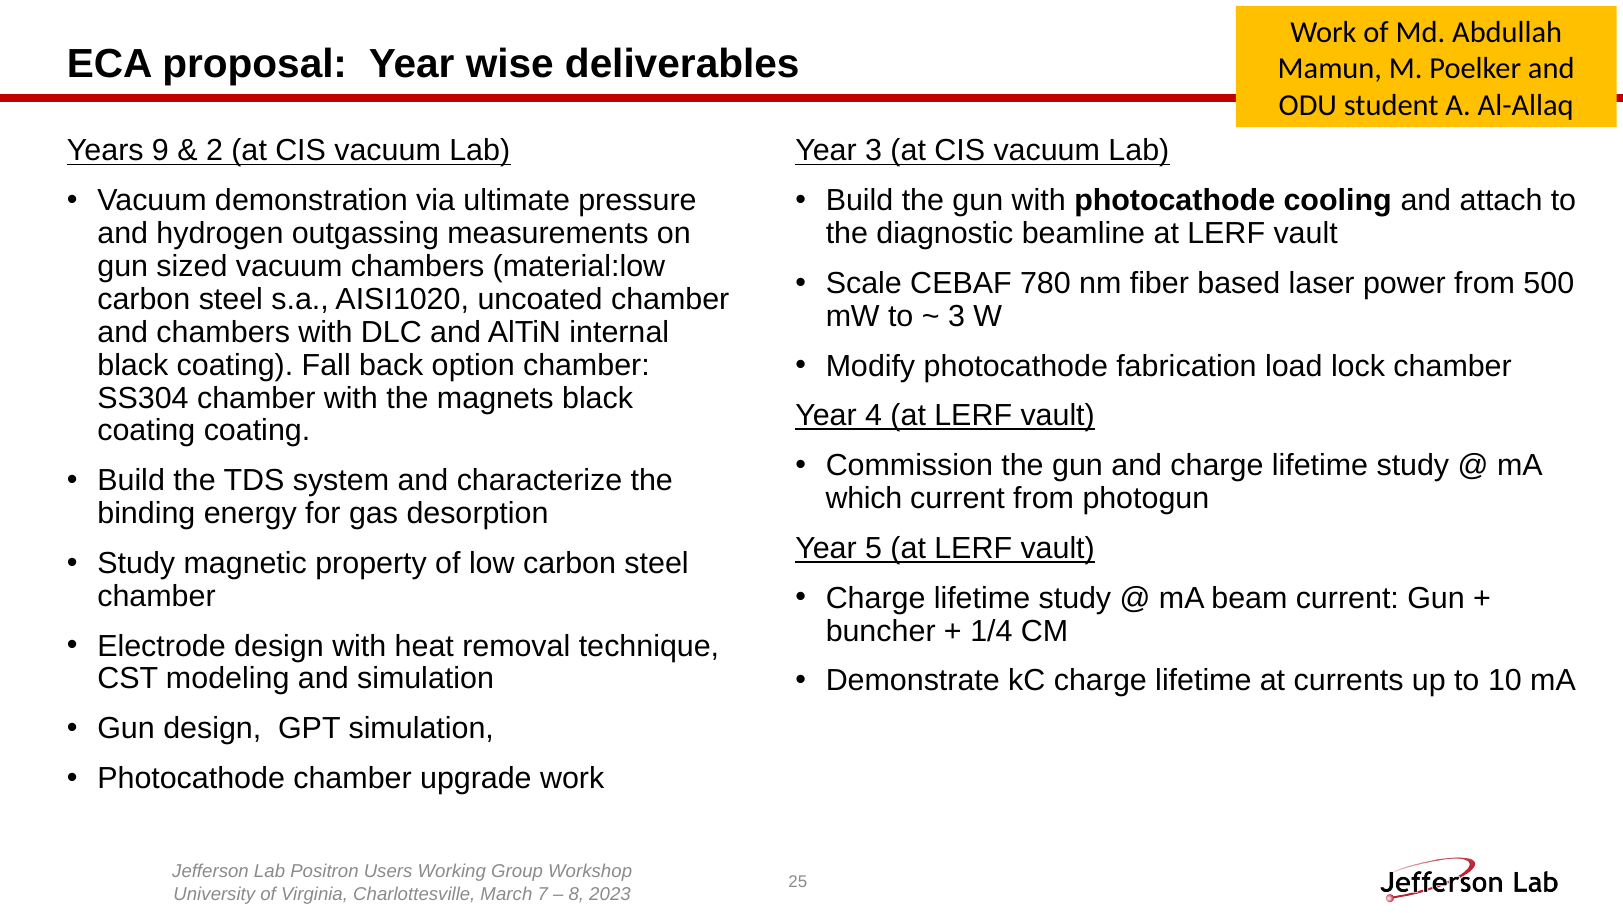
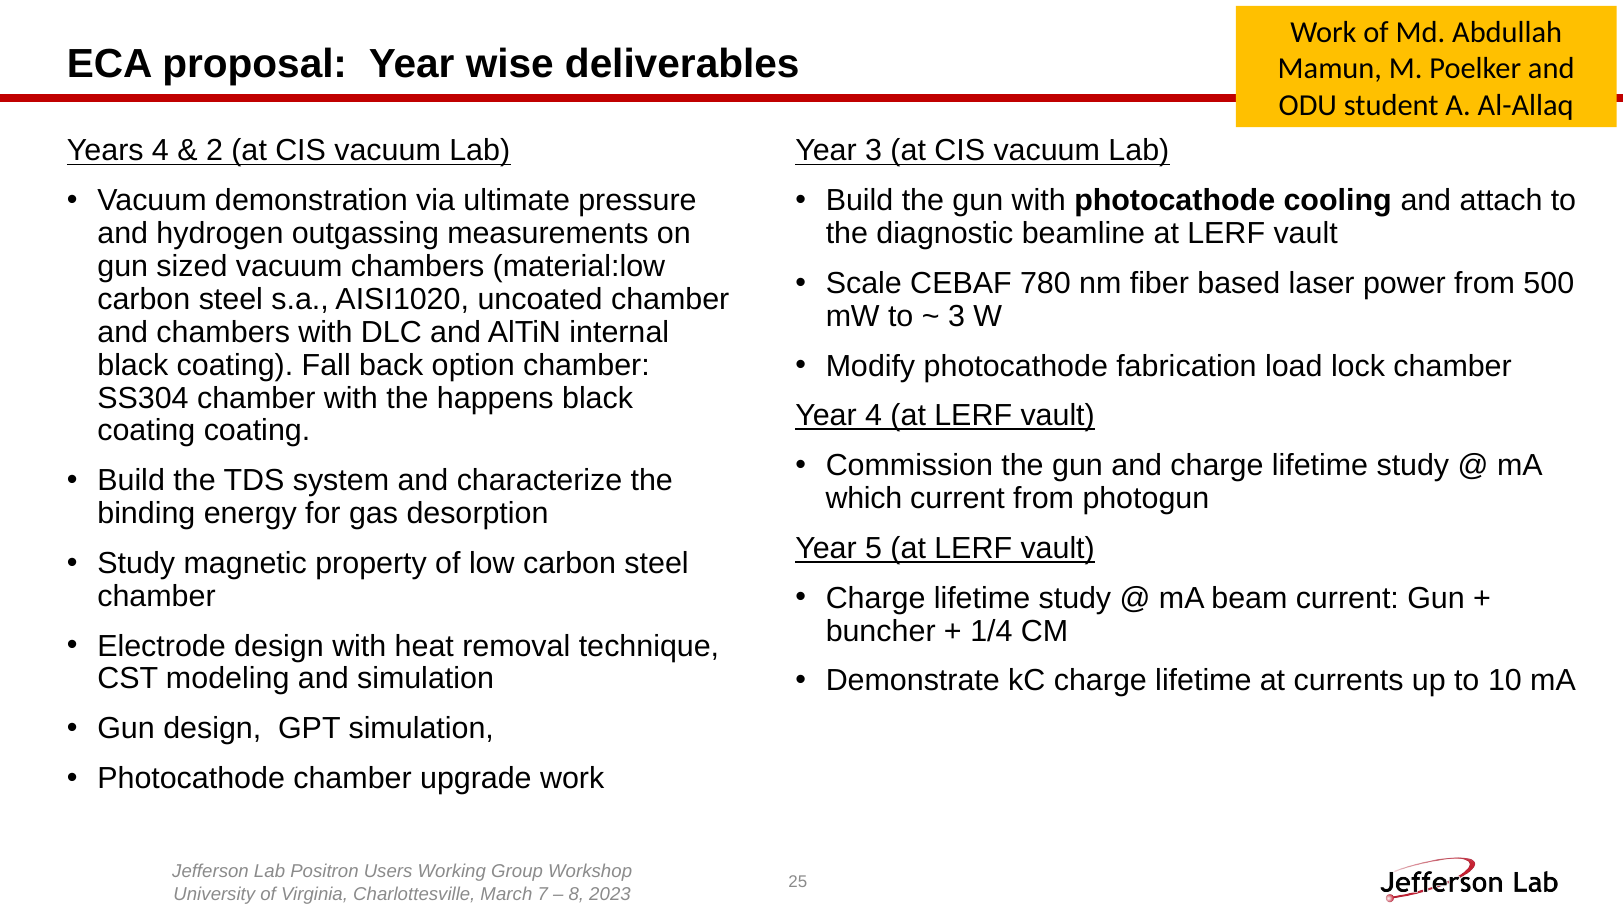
Years 9: 9 -> 4
magnets: magnets -> happens
